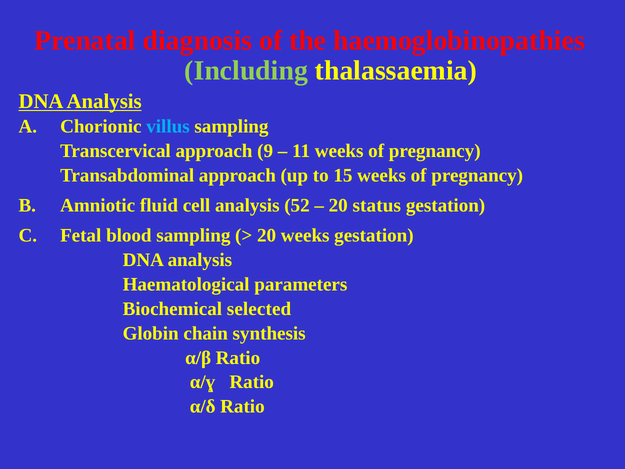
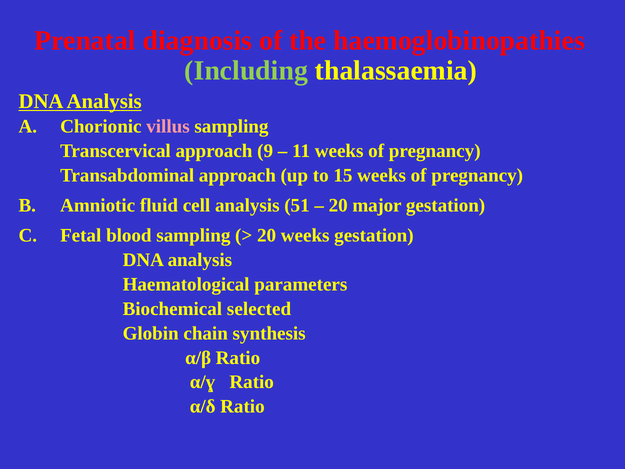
villus colour: light blue -> pink
52: 52 -> 51
status: status -> major
